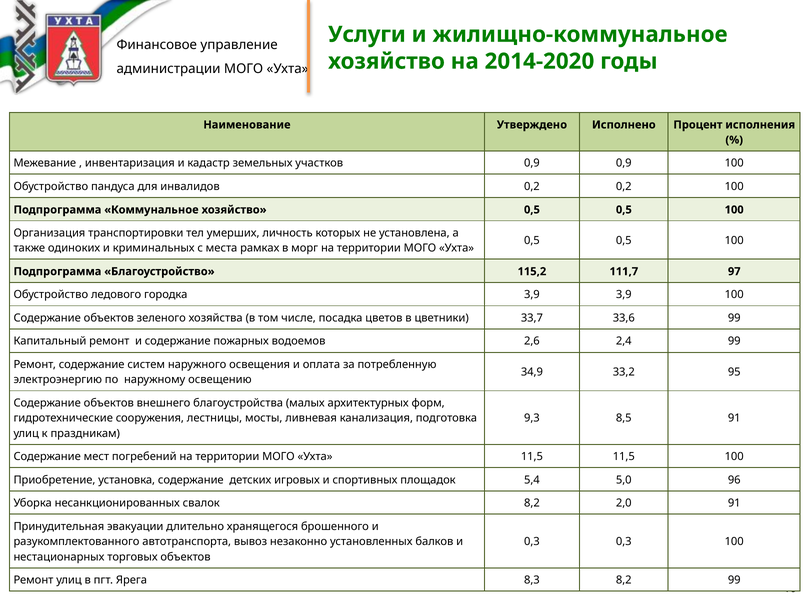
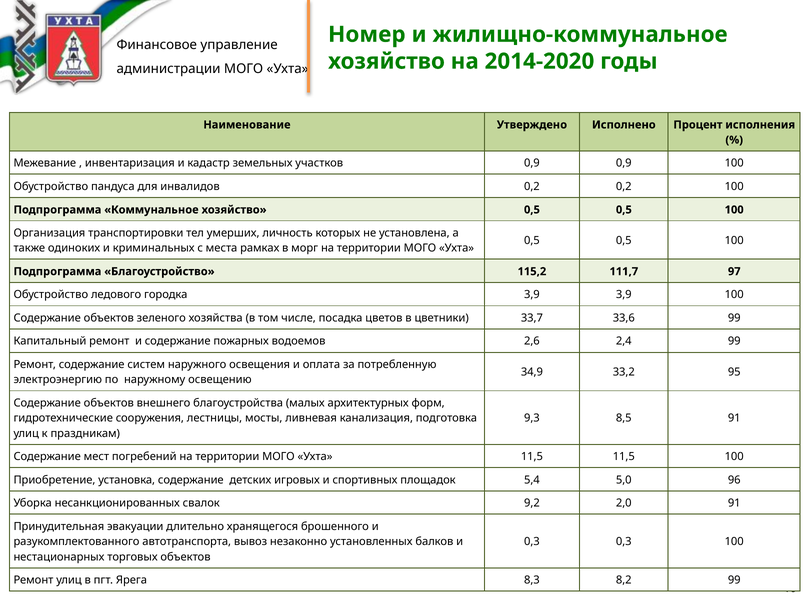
Услуги: Услуги -> Номер
свалок 8,2: 8,2 -> 9,2
